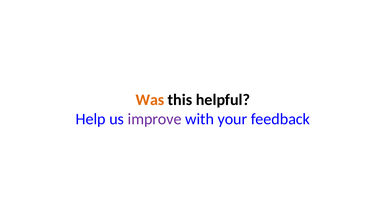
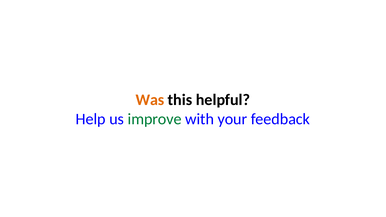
improve colour: purple -> green
